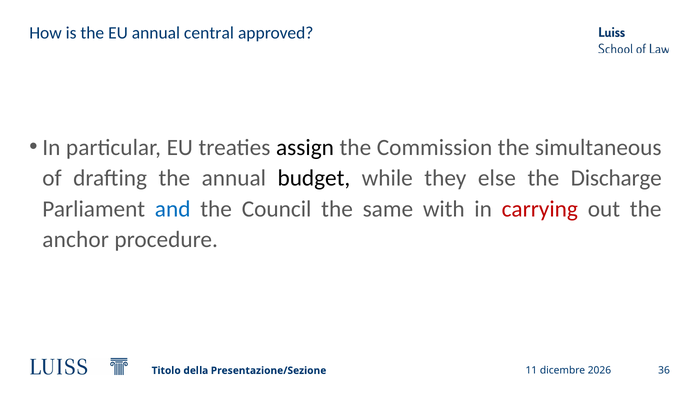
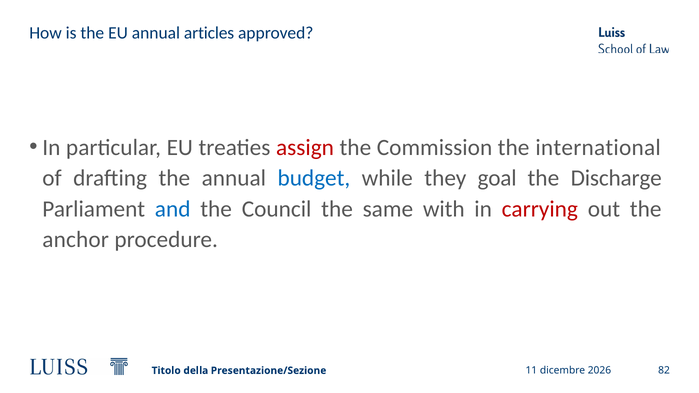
central: central -> articles
assign colour: black -> red
simultaneous: simultaneous -> international
budget colour: black -> blue
else: else -> goal
36: 36 -> 82
